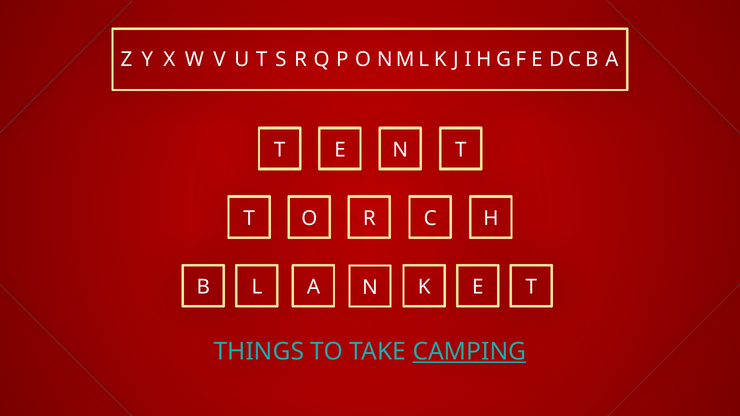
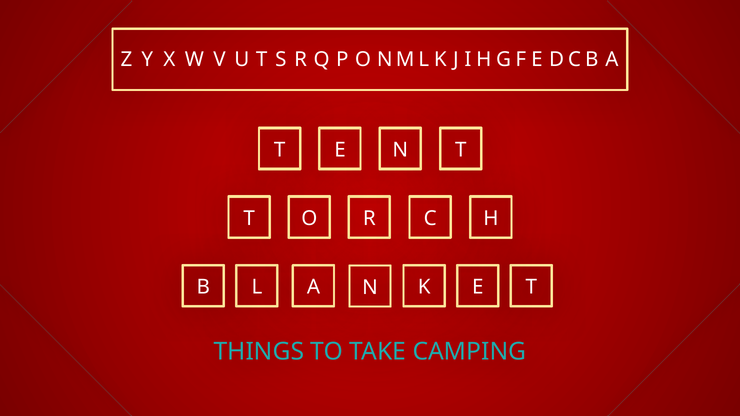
CAMPING underline: present -> none
